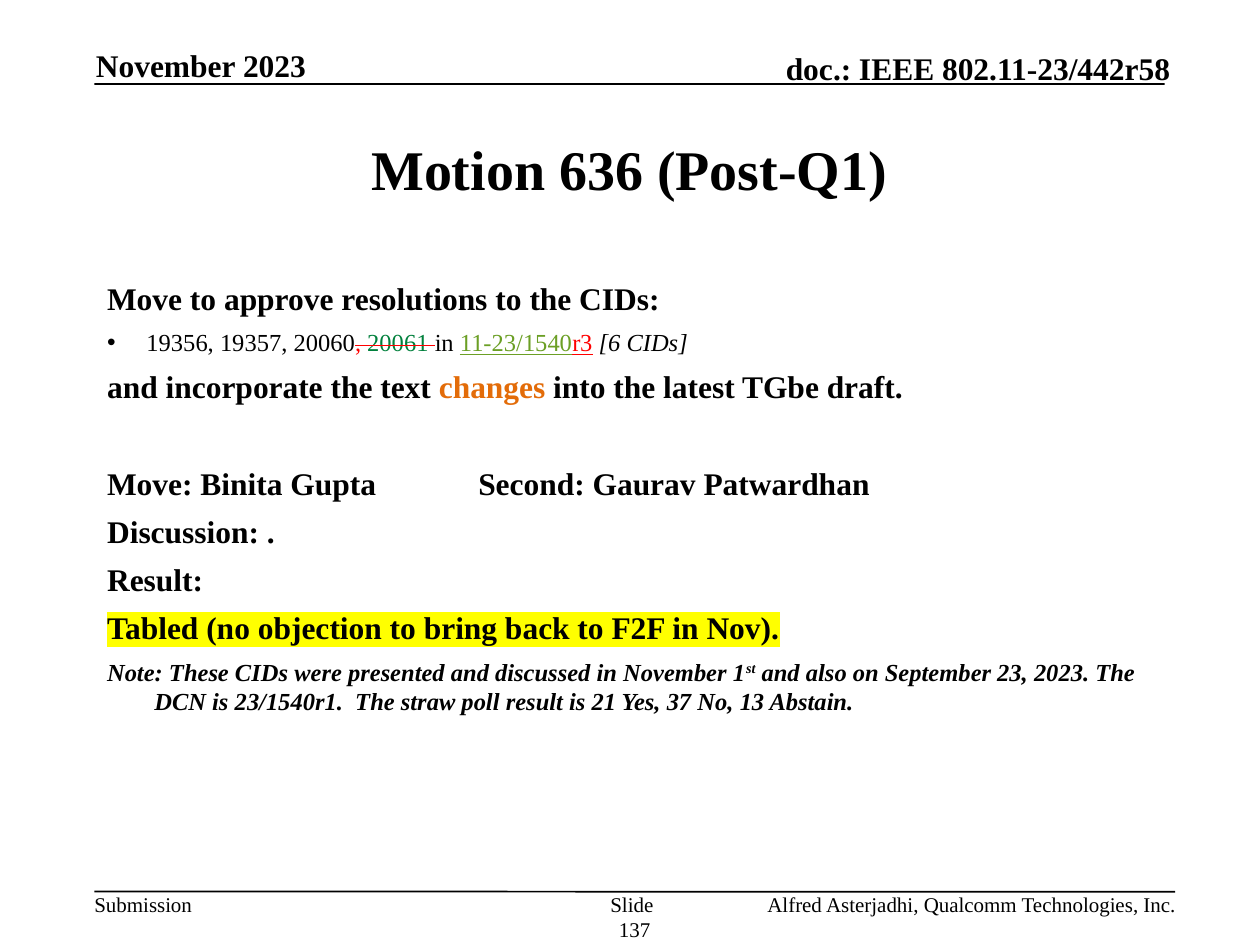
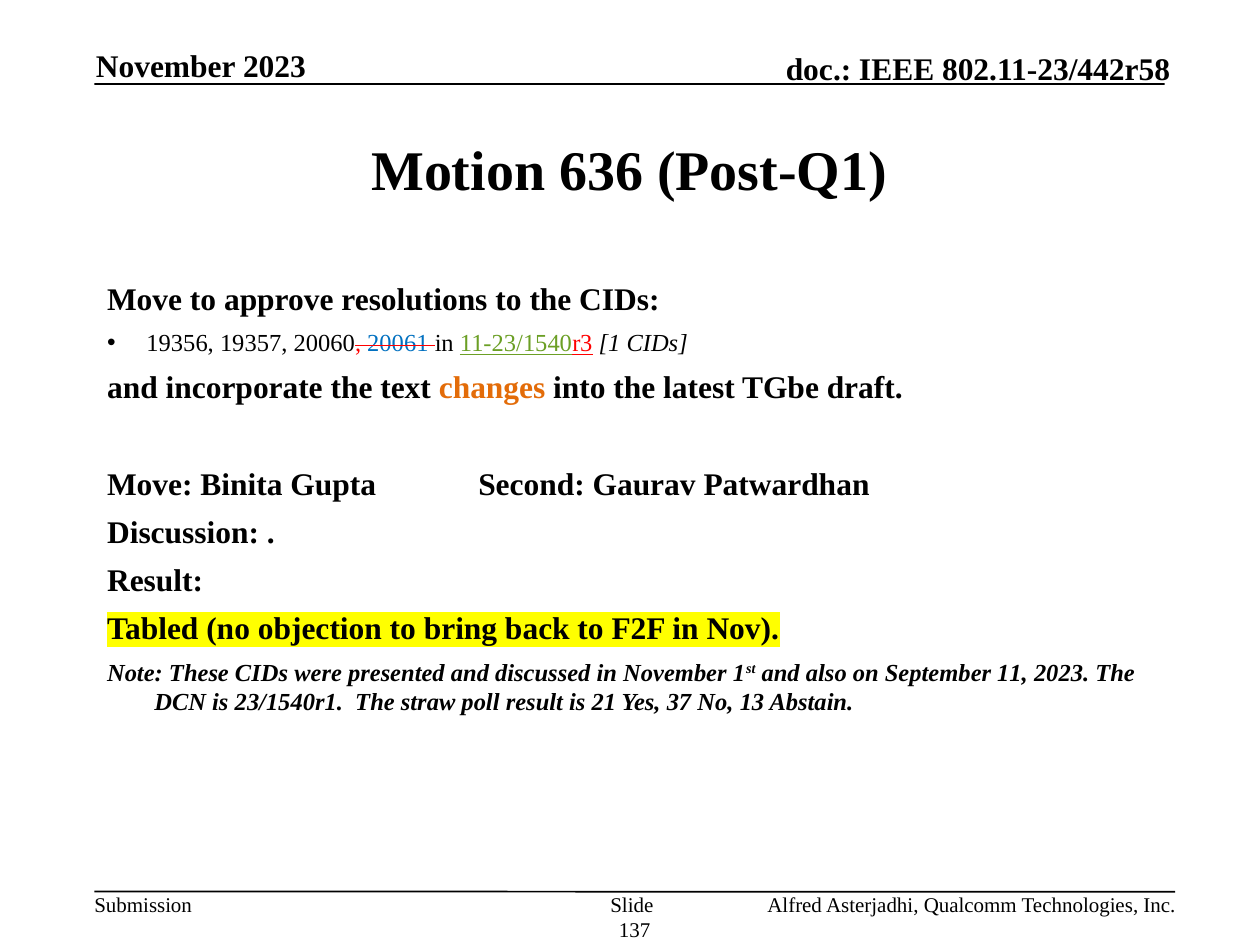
20061 colour: green -> blue
6: 6 -> 1
23: 23 -> 11
